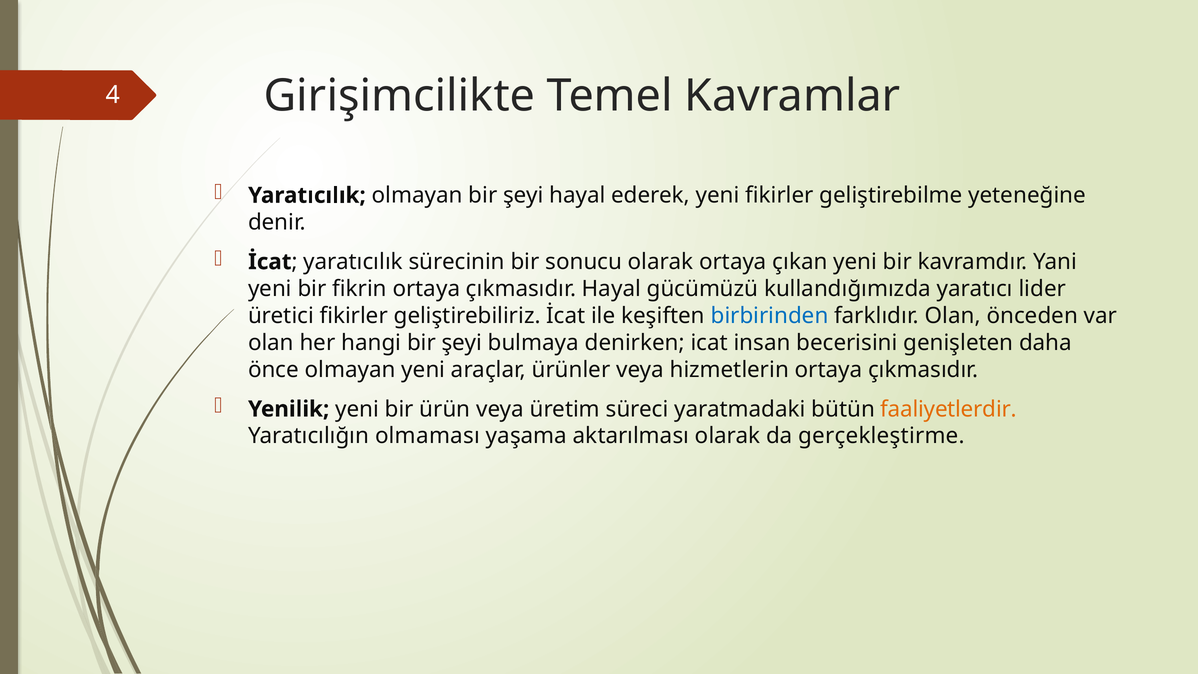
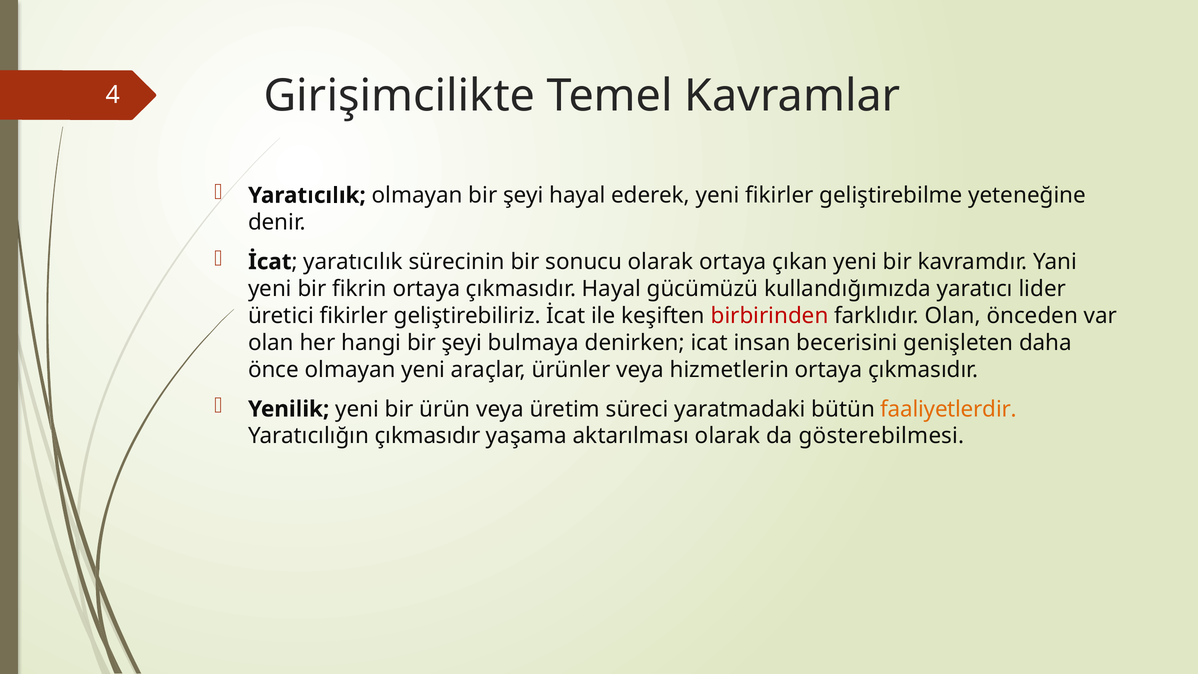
birbirinden colour: blue -> red
Yaratıcılığın olmaması: olmaması -> çıkmasıdır
gerçekleştirme: gerçekleştirme -> gösterebilmesi
